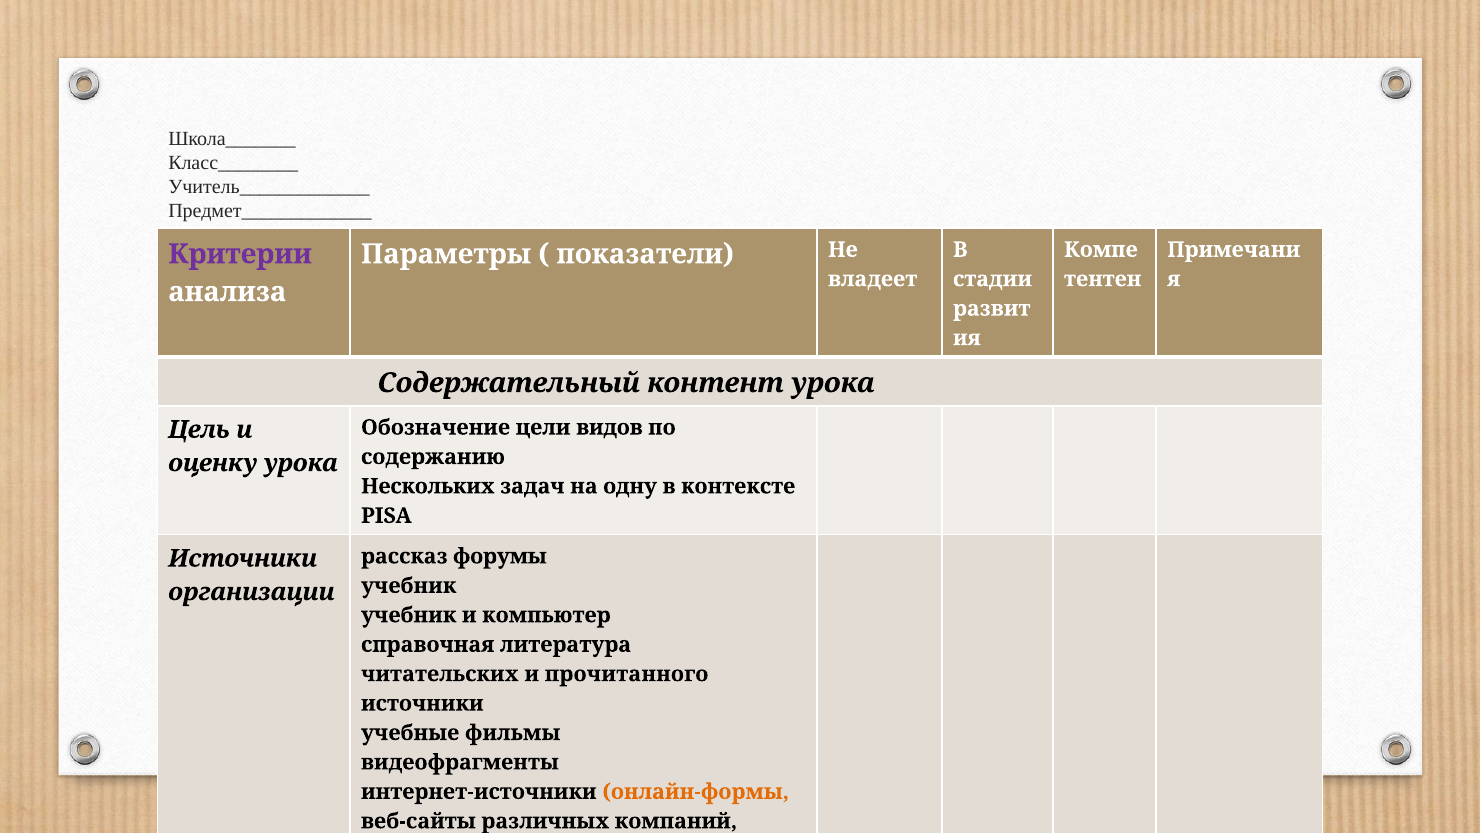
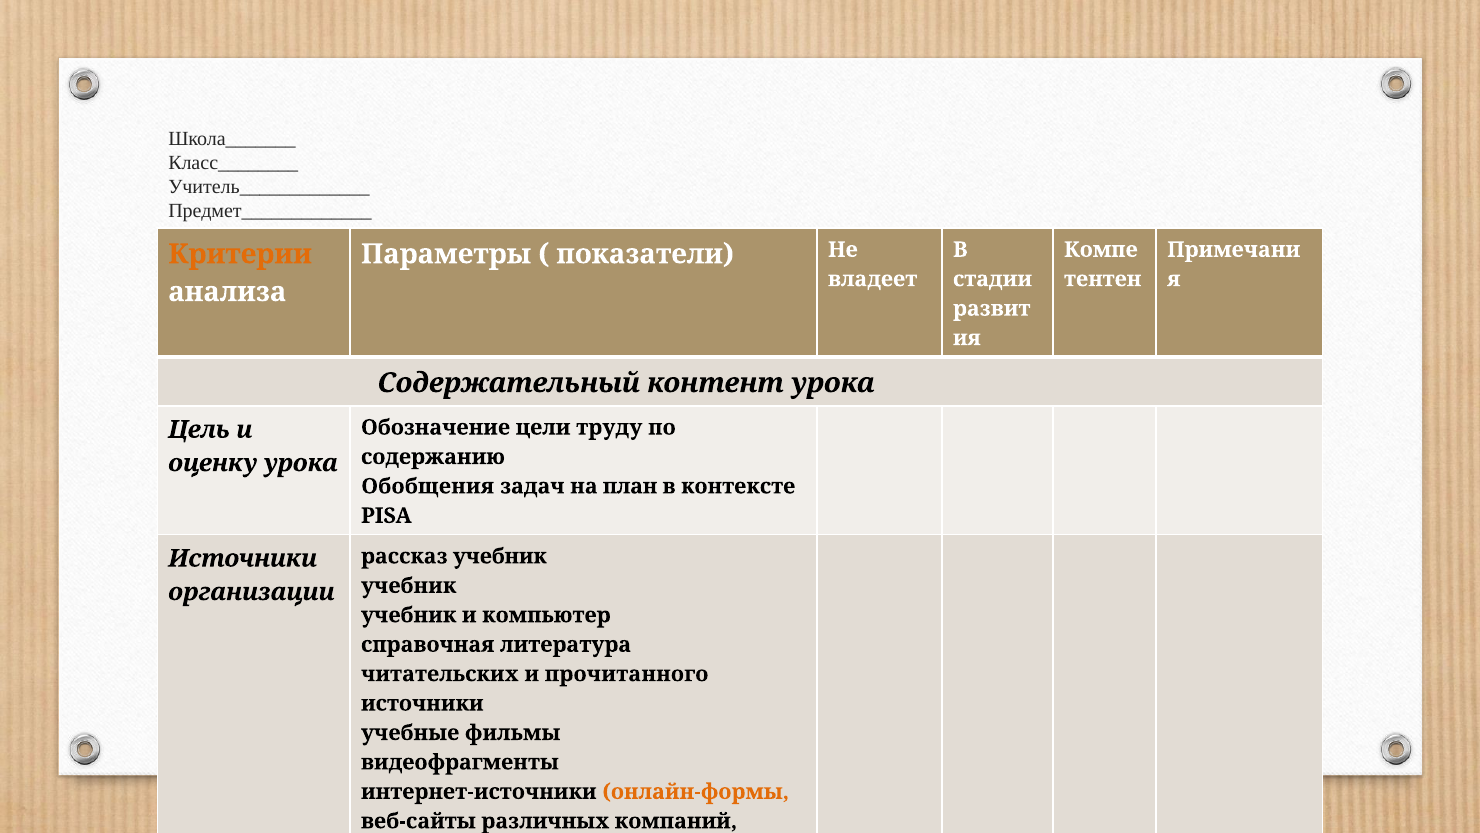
Критерии colour: purple -> orange
видов: видов -> труду
Нескольких: Нескольких -> Обобщения
одну: одну -> план
рассказ форумы: форумы -> учебник
